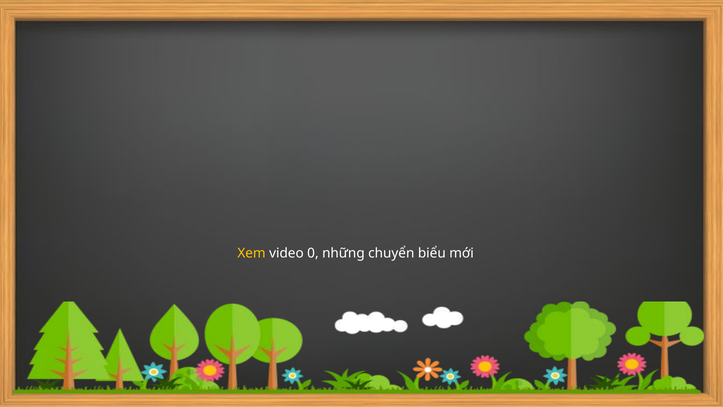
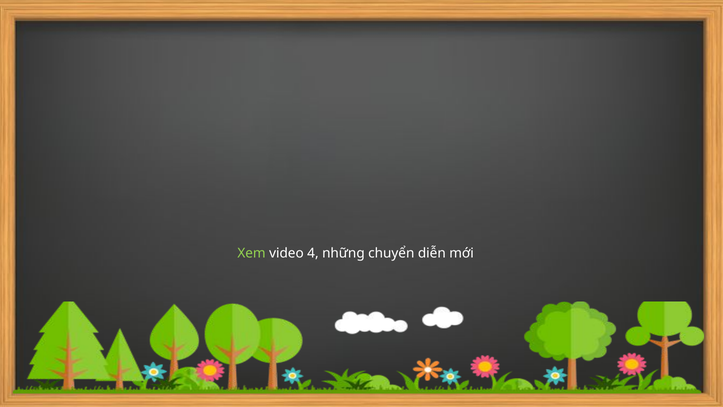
Xem colour: yellow -> light green
0: 0 -> 4
biểu: biểu -> diễn
